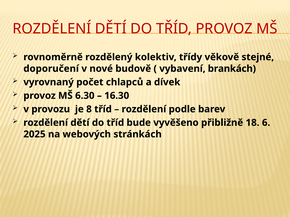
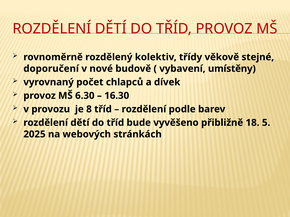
brankách: brankách -> umístěny
6: 6 -> 5
